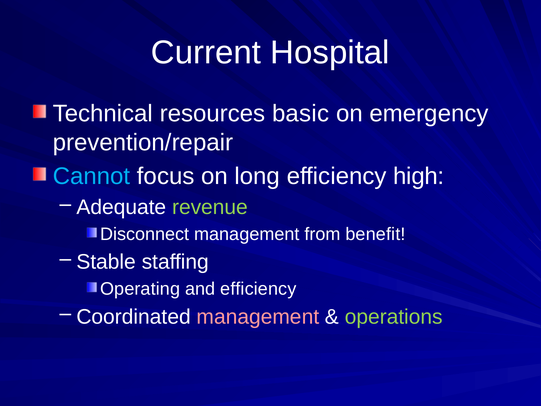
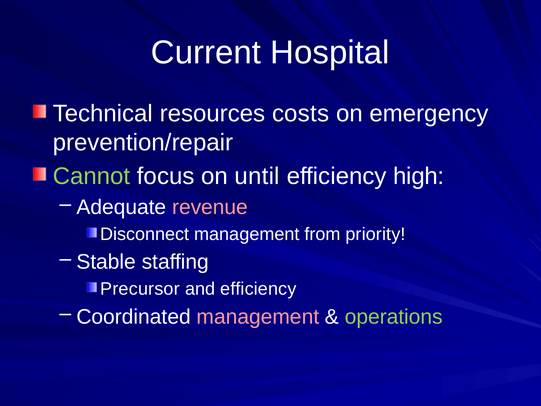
basic: basic -> costs
Cannot colour: light blue -> light green
long: long -> until
revenue colour: light green -> pink
benefit: benefit -> priority
Operating: Operating -> Precursor
